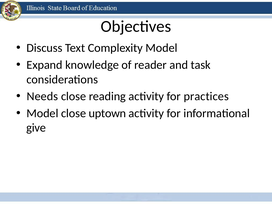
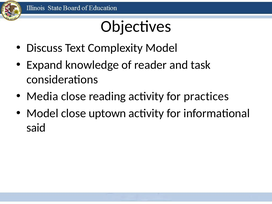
Needs: Needs -> Media
give: give -> said
